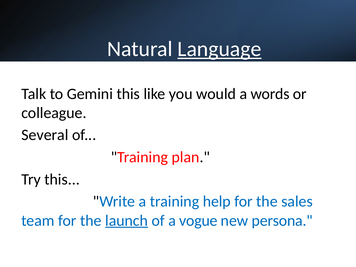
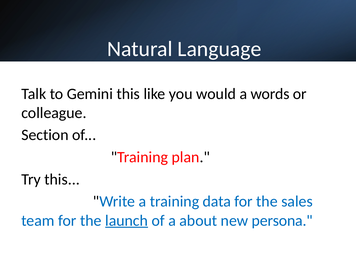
Language underline: present -> none
Several: Several -> Section
help: help -> data
vogue: vogue -> about
